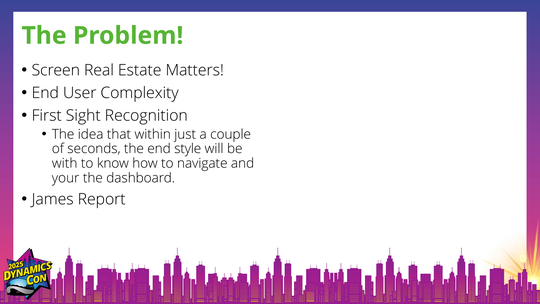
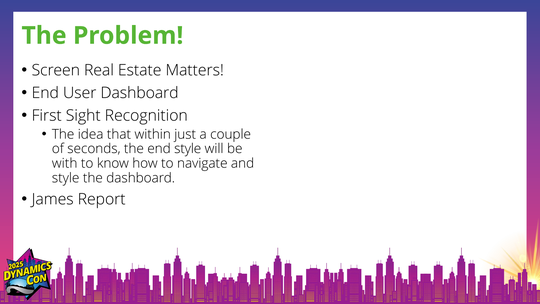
User Complexity: Complexity -> Dashboard
your at (66, 178): your -> style
